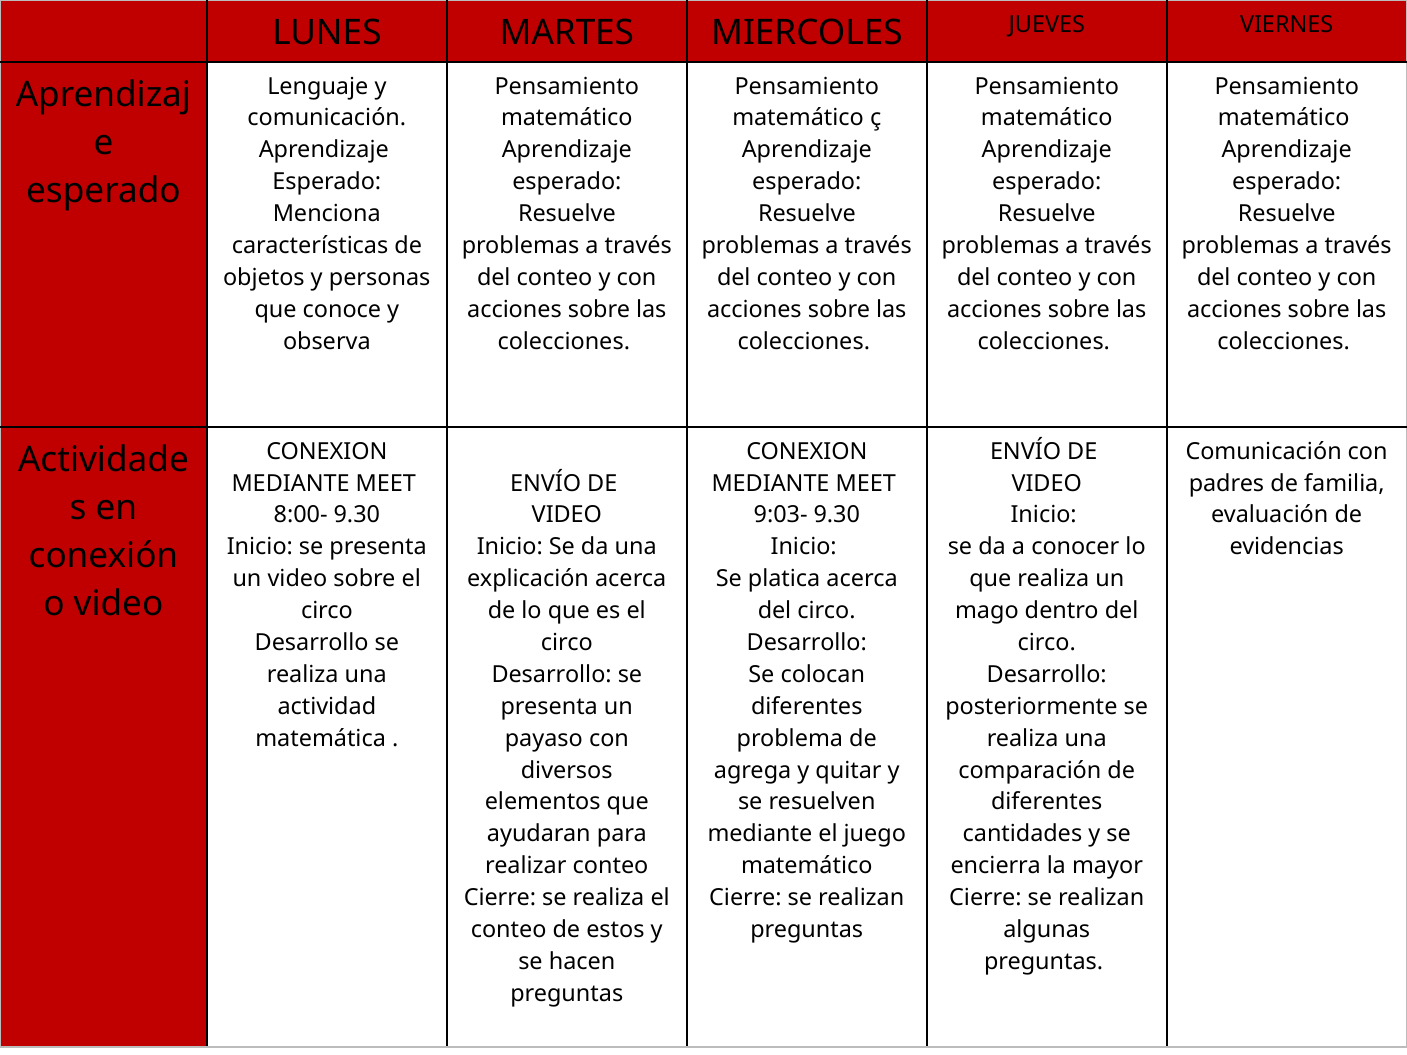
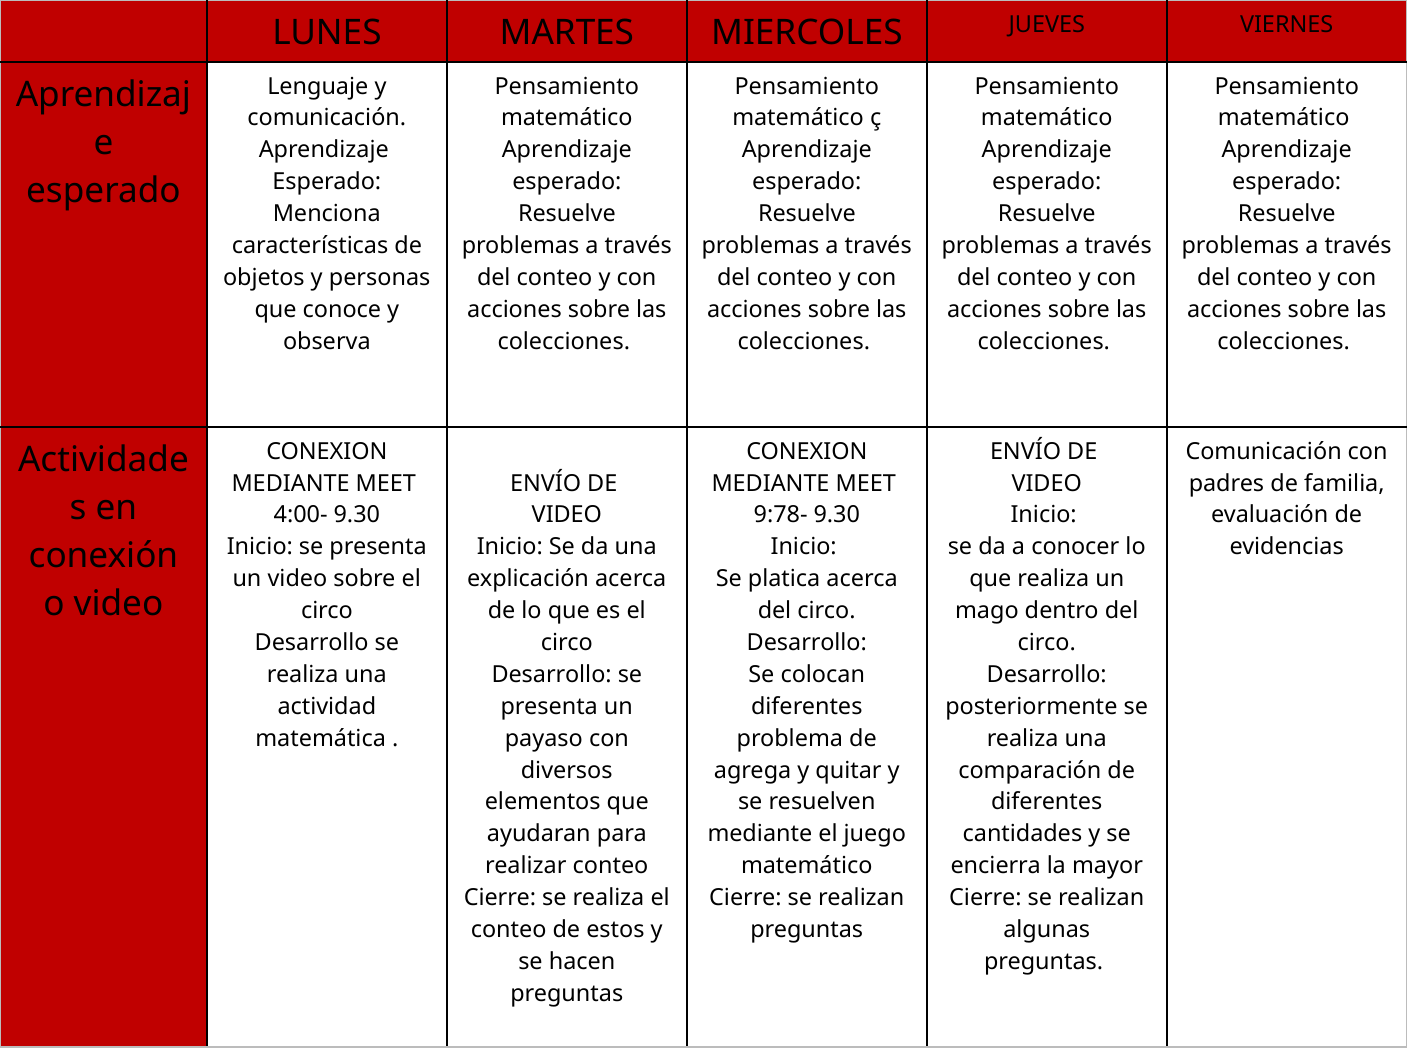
8:00-: 8:00- -> 4:00-
9:03-: 9:03- -> 9:78-
